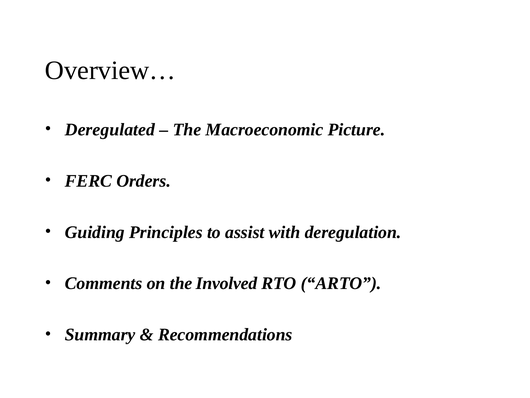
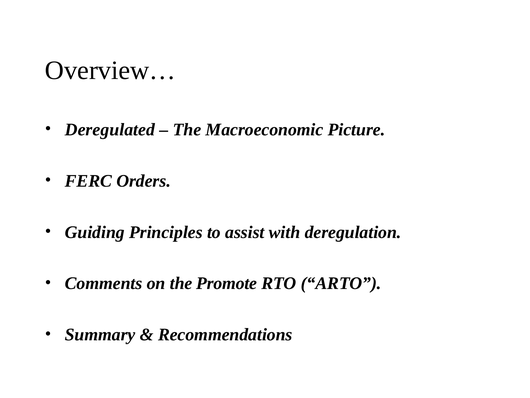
Involved: Involved -> Promote
